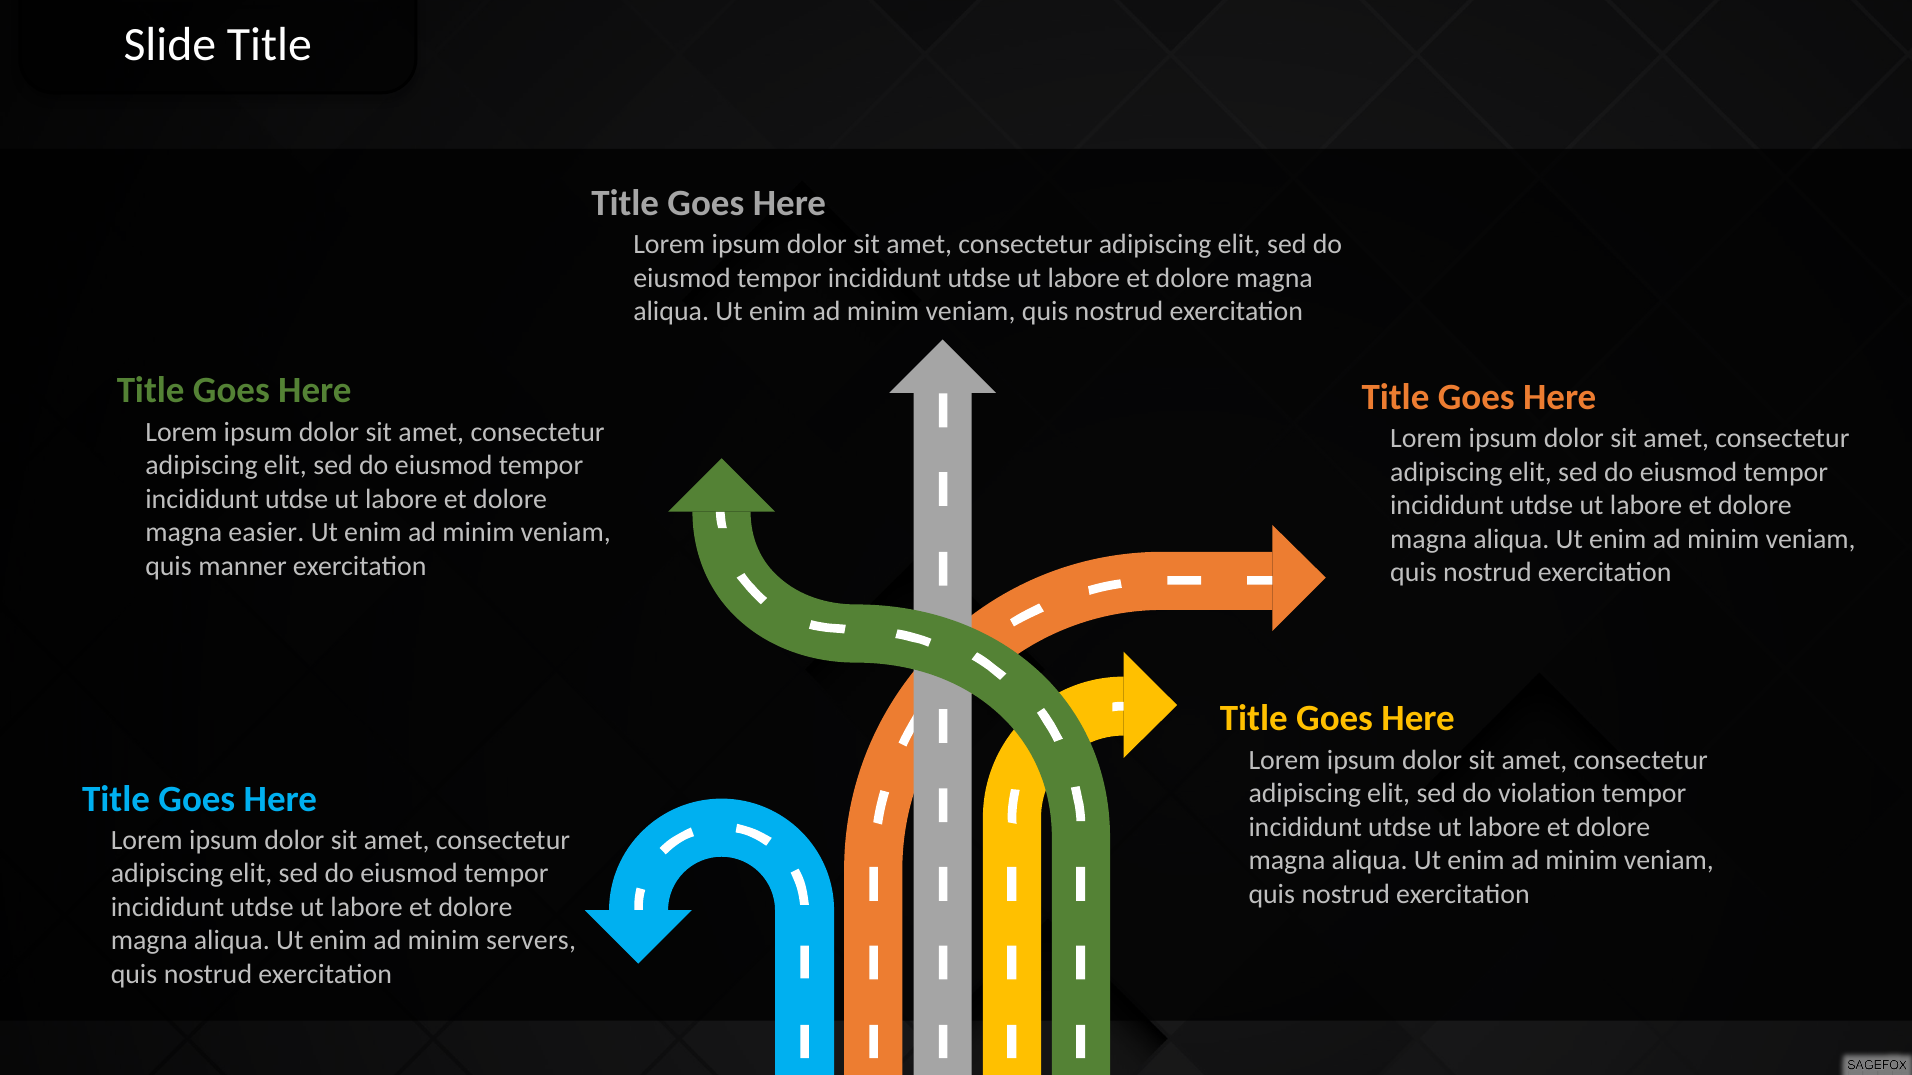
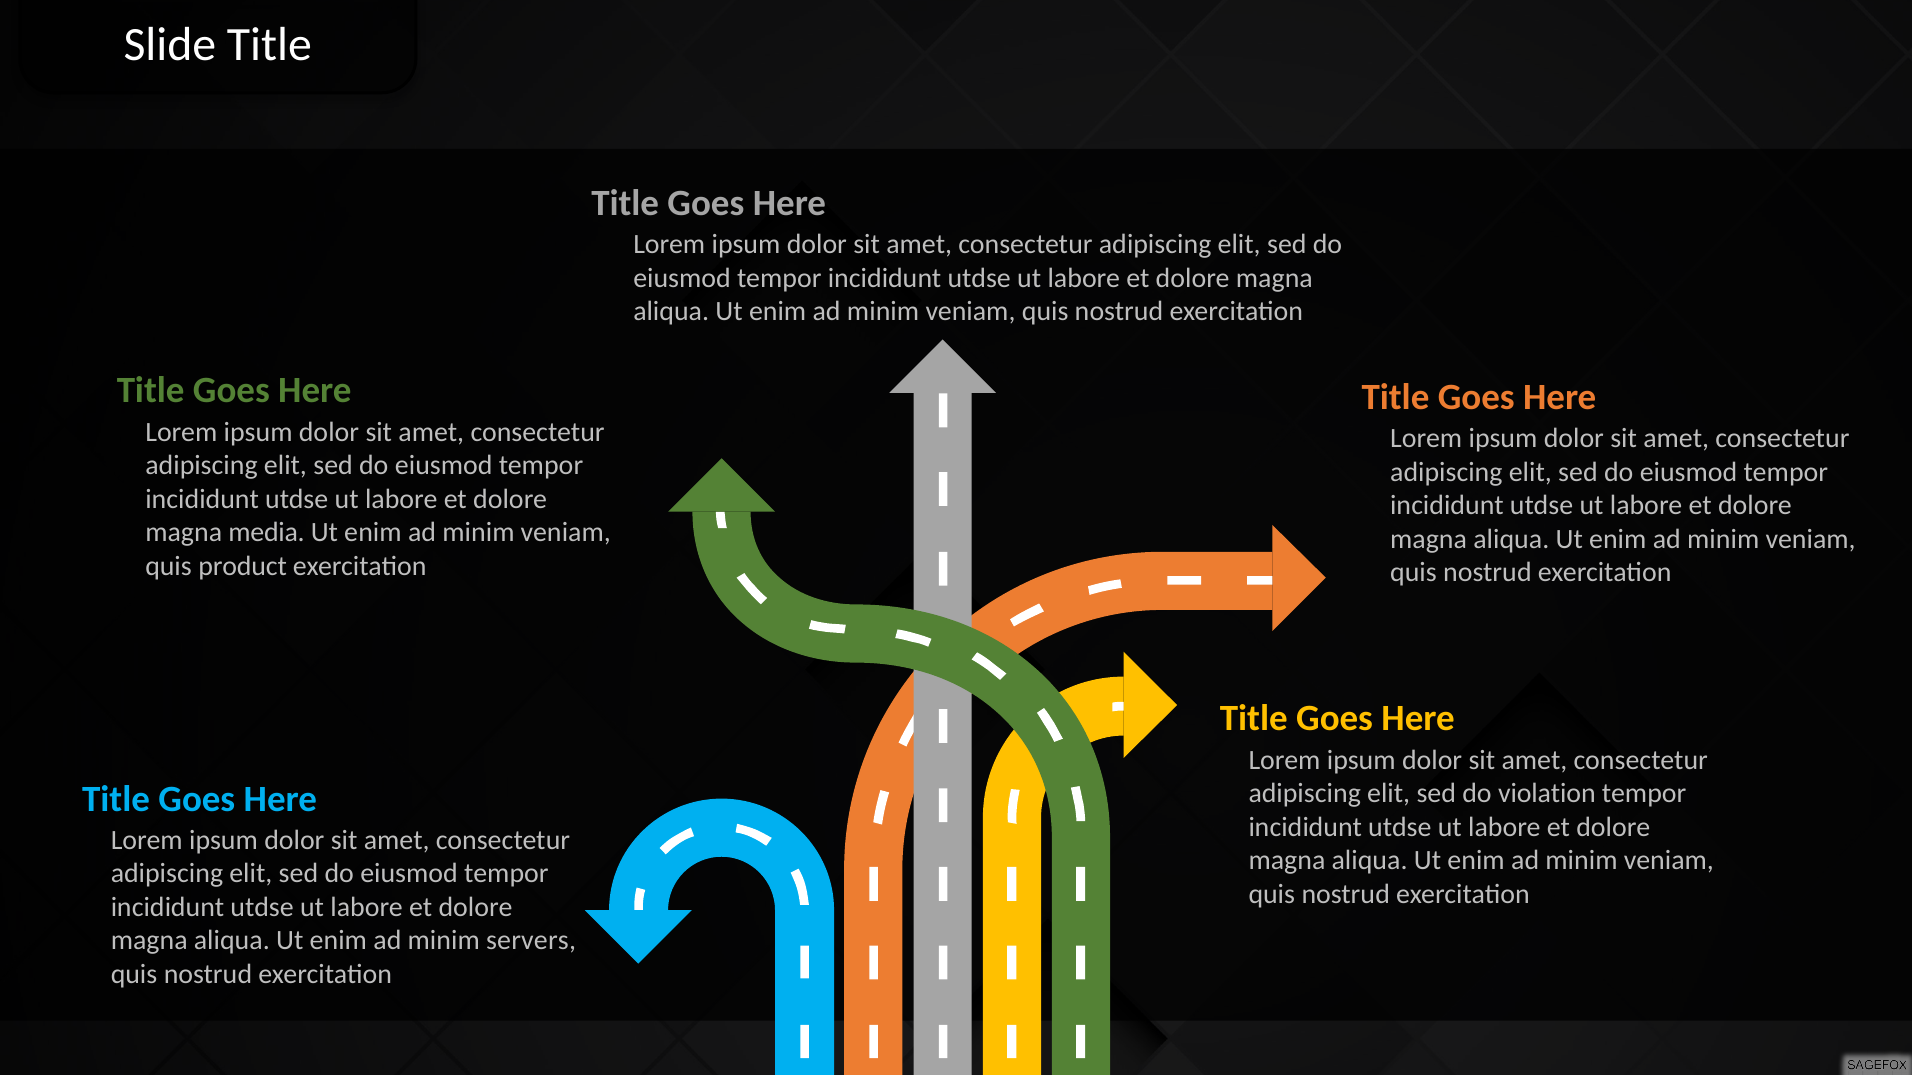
easier: easier -> media
manner: manner -> product
